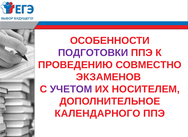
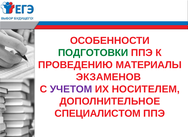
ПОДГОТОВКИ colour: purple -> green
СОВМЕСТНО: СОВМЕСТНО -> МАТЕРИАЛЫ
КАЛЕНДАРНОГО: КАЛЕНДАРНОГО -> СПЕЦИАЛИСТОМ
